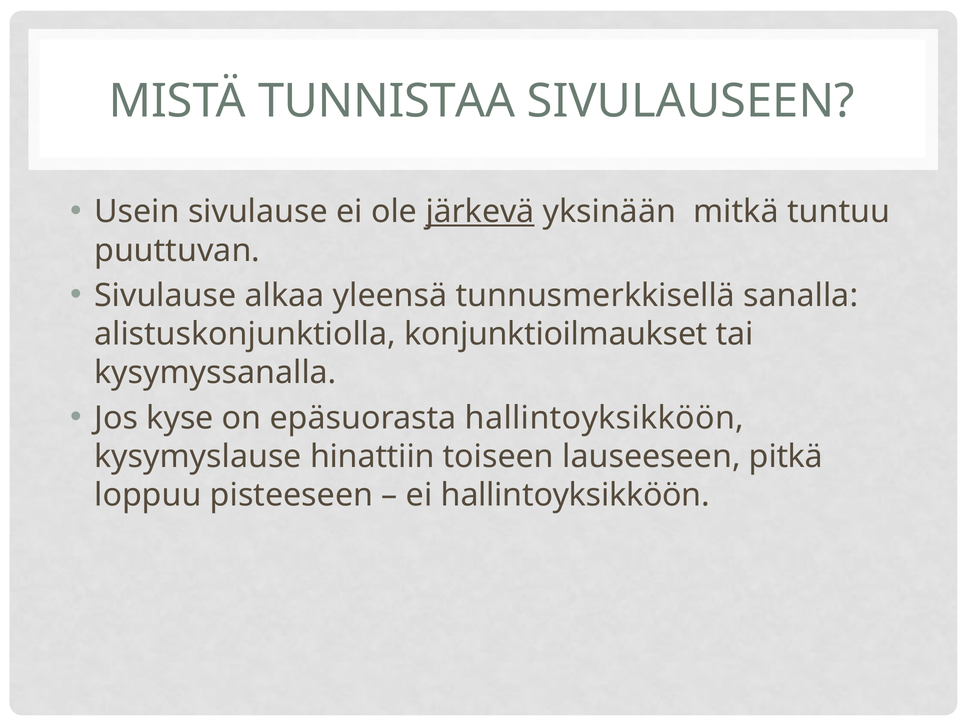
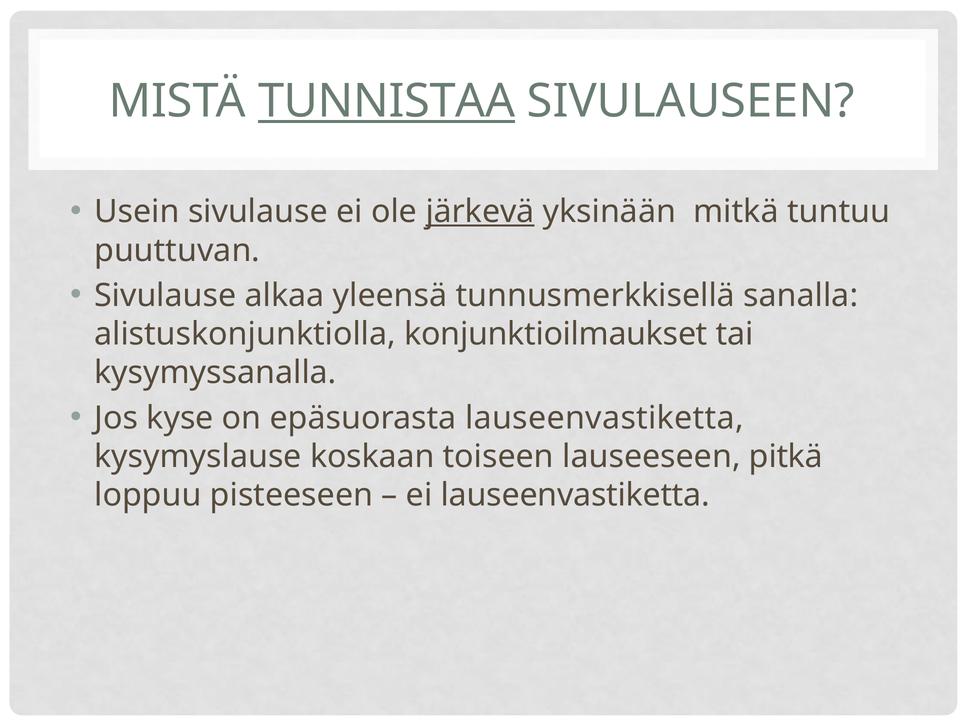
TUNNISTAA underline: none -> present
epäsuorasta hallintoyksikköön: hallintoyksikköön -> lauseenvastiketta
hinattiin: hinattiin -> koskaan
ei hallintoyksikköön: hallintoyksikköön -> lauseenvastiketta
